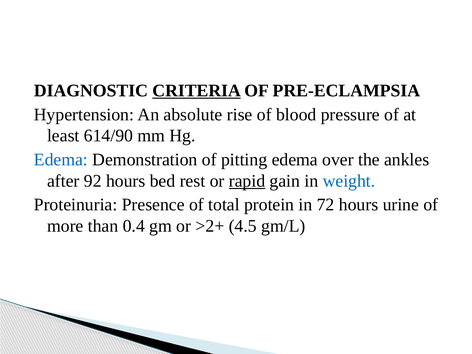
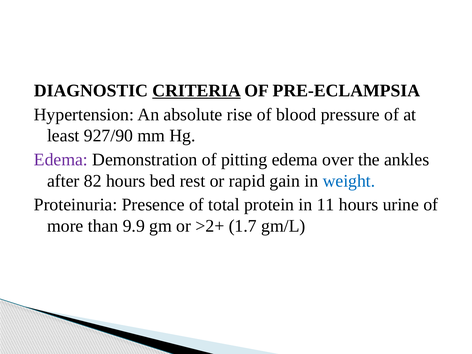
614/90: 614/90 -> 927/90
Edema at (61, 160) colour: blue -> purple
92: 92 -> 82
rapid underline: present -> none
72: 72 -> 11
0.4: 0.4 -> 9.9
4.5: 4.5 -> 1.7
